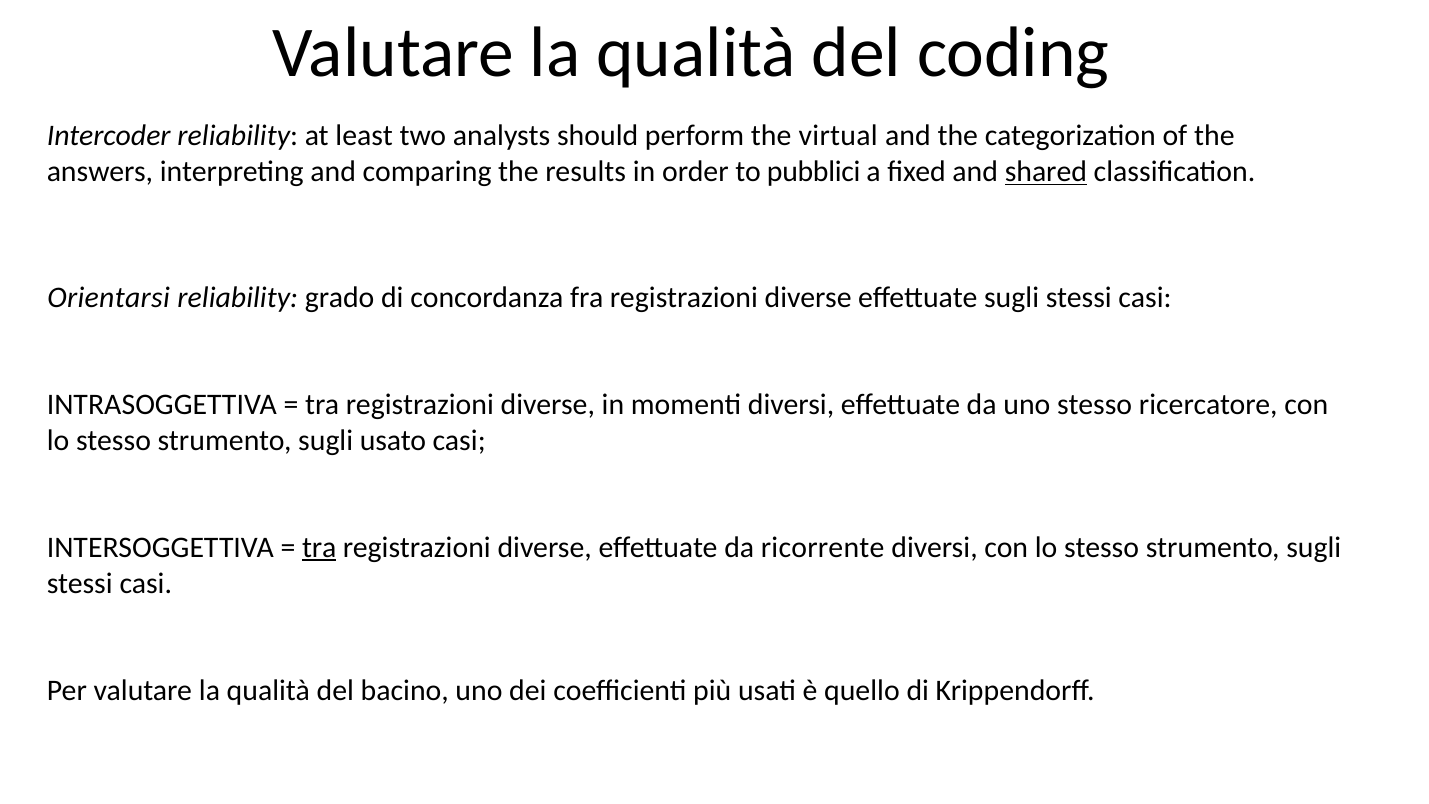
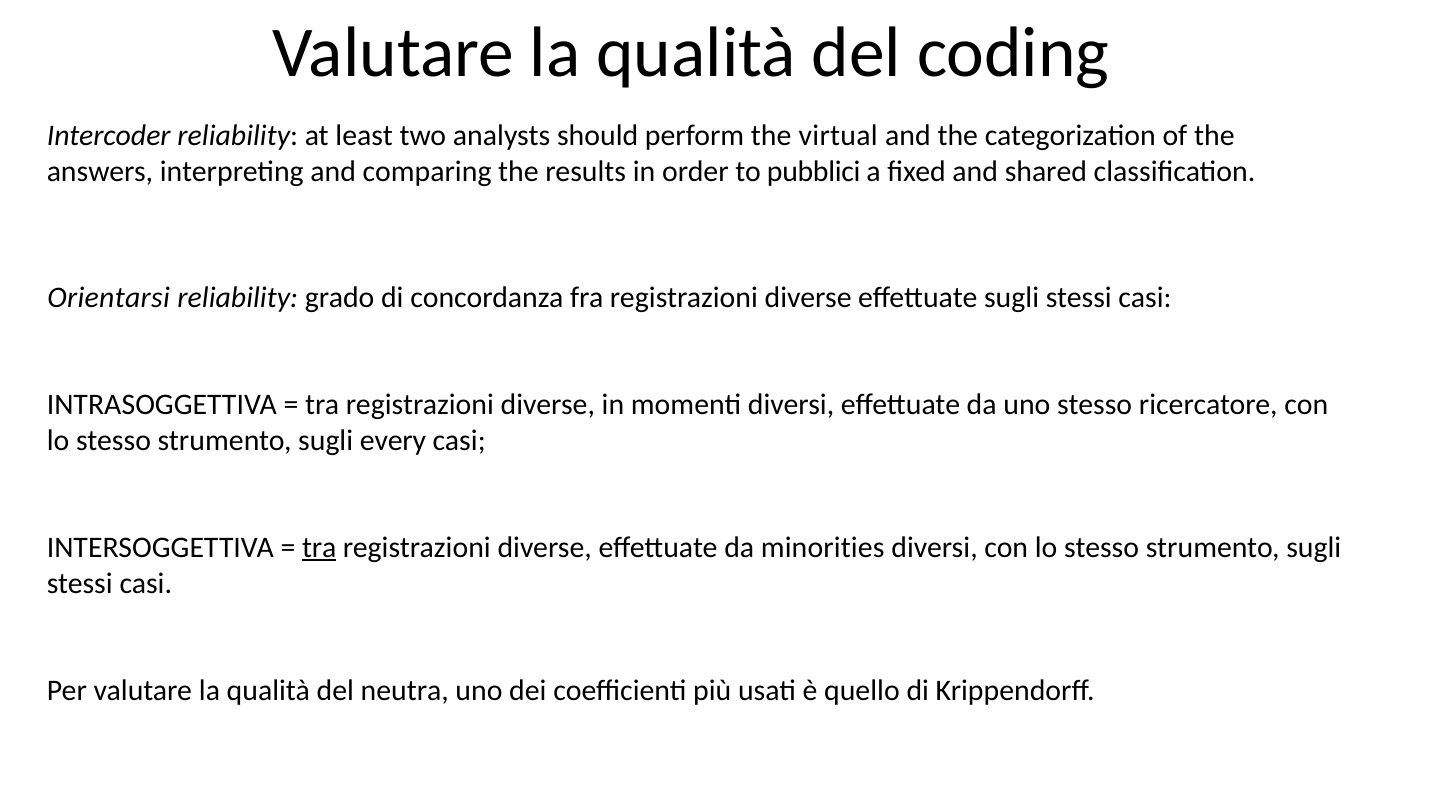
shared underline: present -> none
usato: usato -> every
ricorrente: ricorrente -> minorities
bacino: bacino -> neutra
